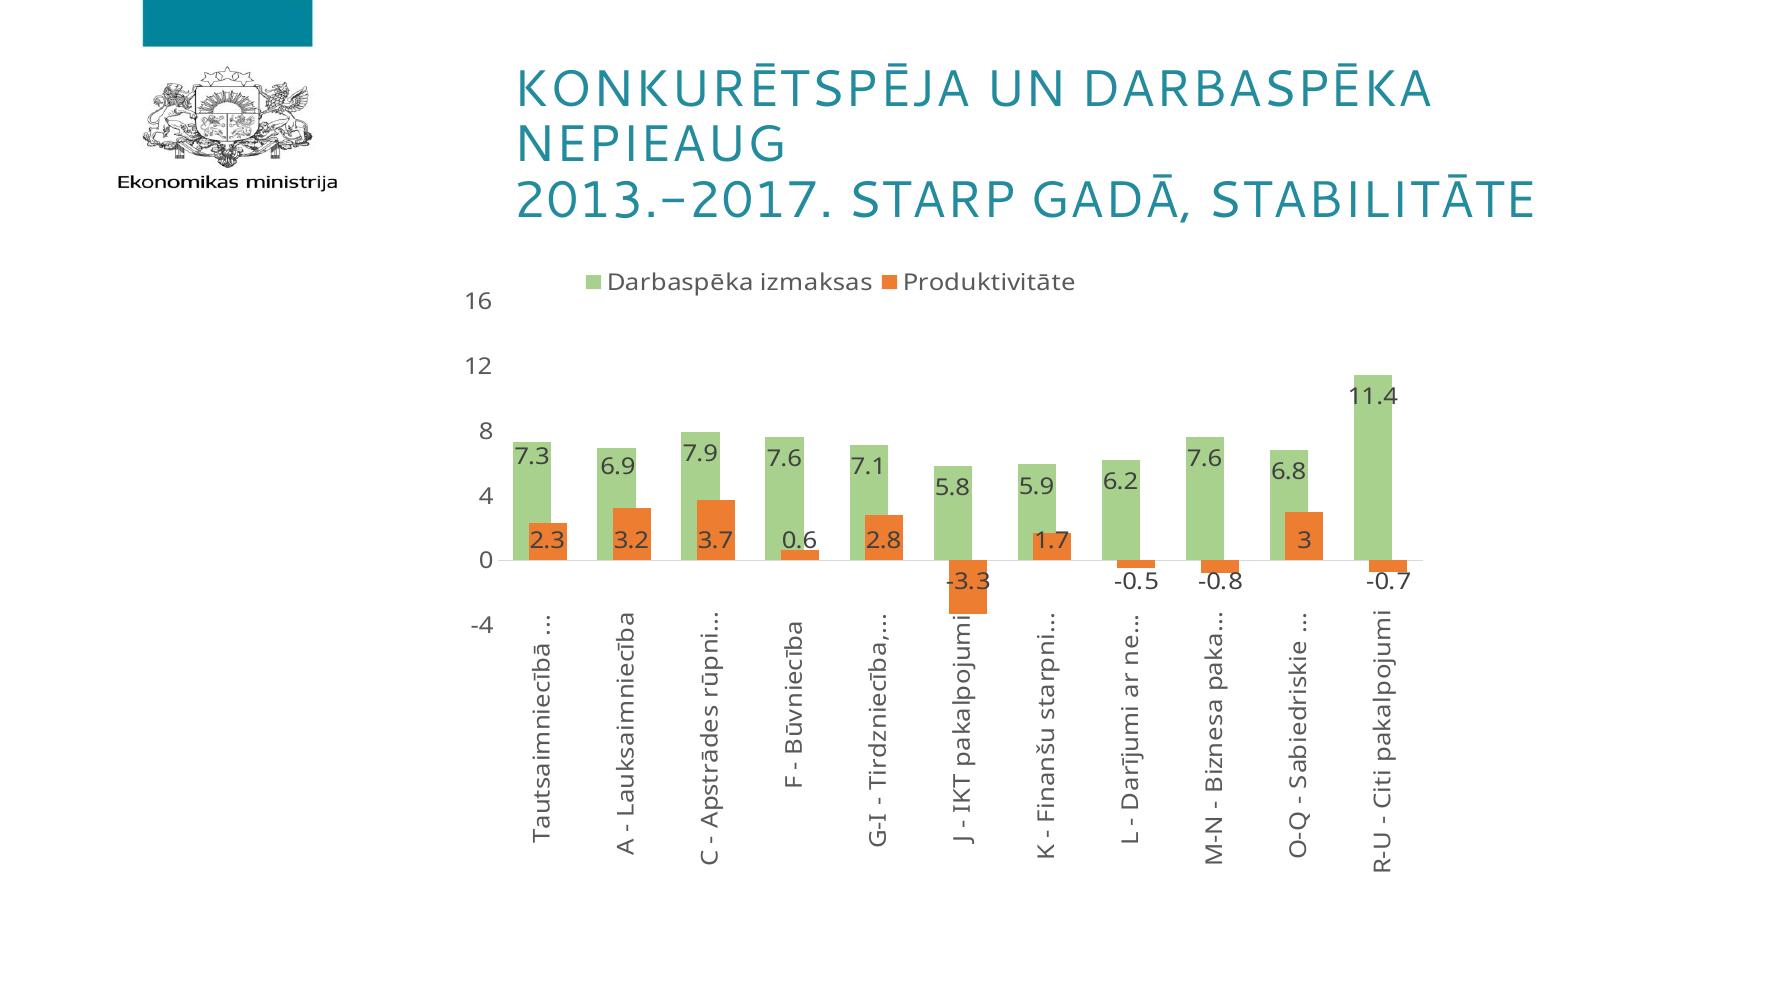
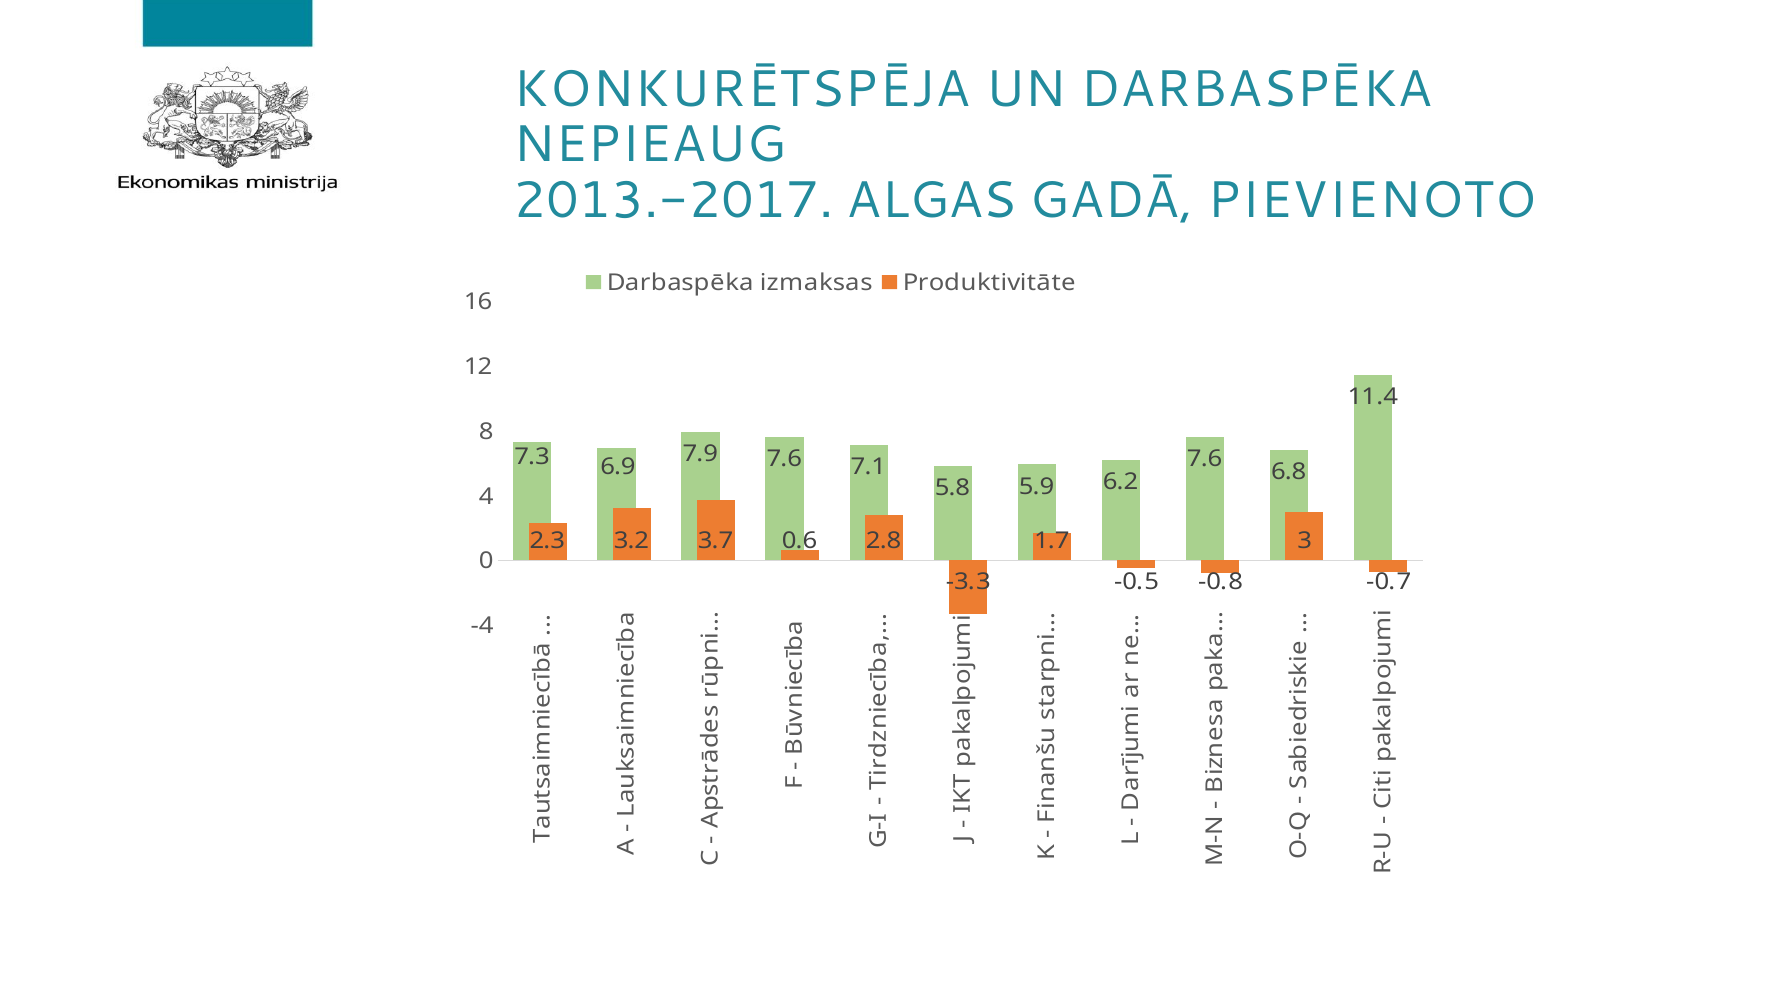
STARP: STARP -> ALGAS
STABILITĀTE: STABILITĀTE -> PIEVIENOTO
